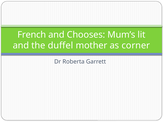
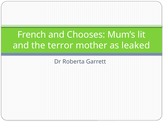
duffel: duffel -> terror
corner: corner -> leaked
